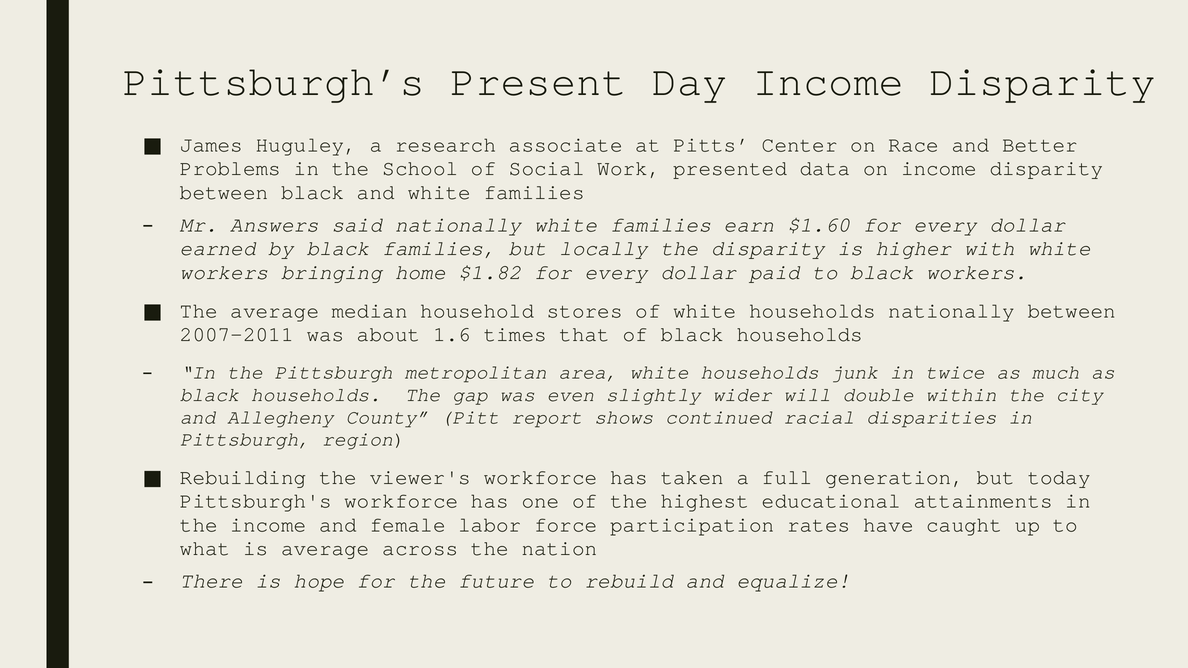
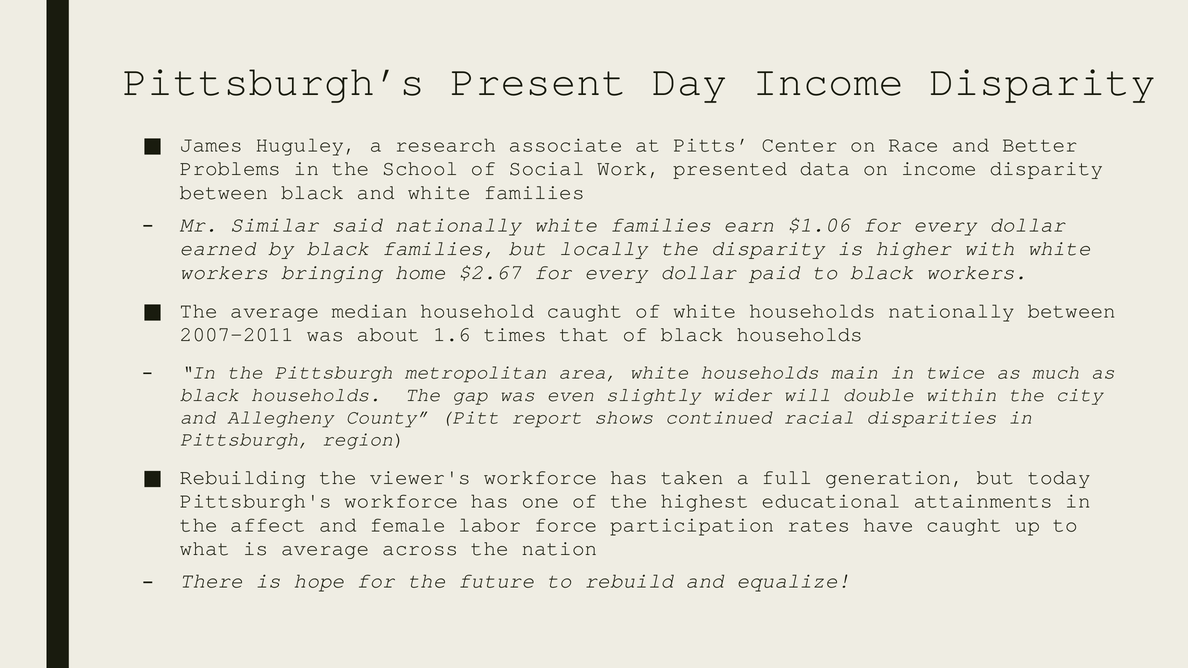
Answers: Answers -> Similar
$1.60: $1.60 -> $1.06
$1.82: $1.82 -> $2.67
household stores: stores -> caught
junk: junk -> main
the income: income -> affect
